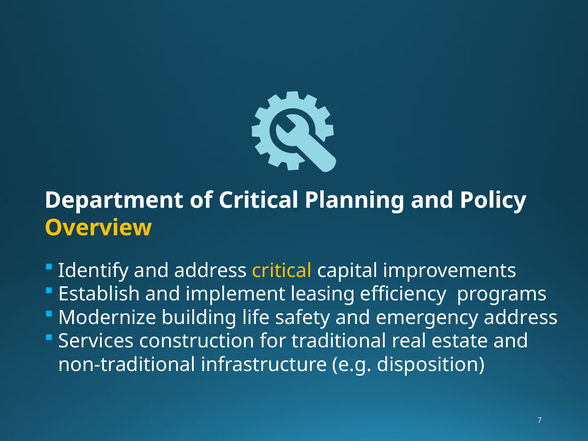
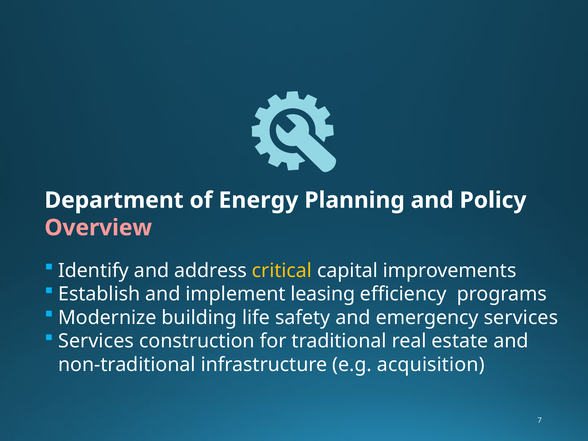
of Critical: Critical -> Energy
Overview colour: yellow -> pink
emergency address: address -> services
disposition: disposition -> acquisition
